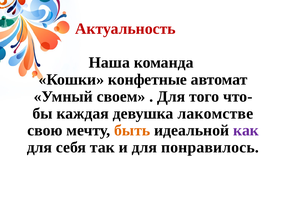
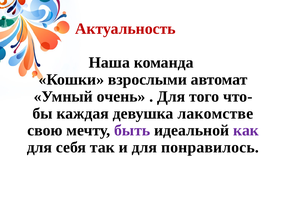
конфетные: конфетные -> взрослыми
своем: своем -> очень
быть colour: orange -> purple
